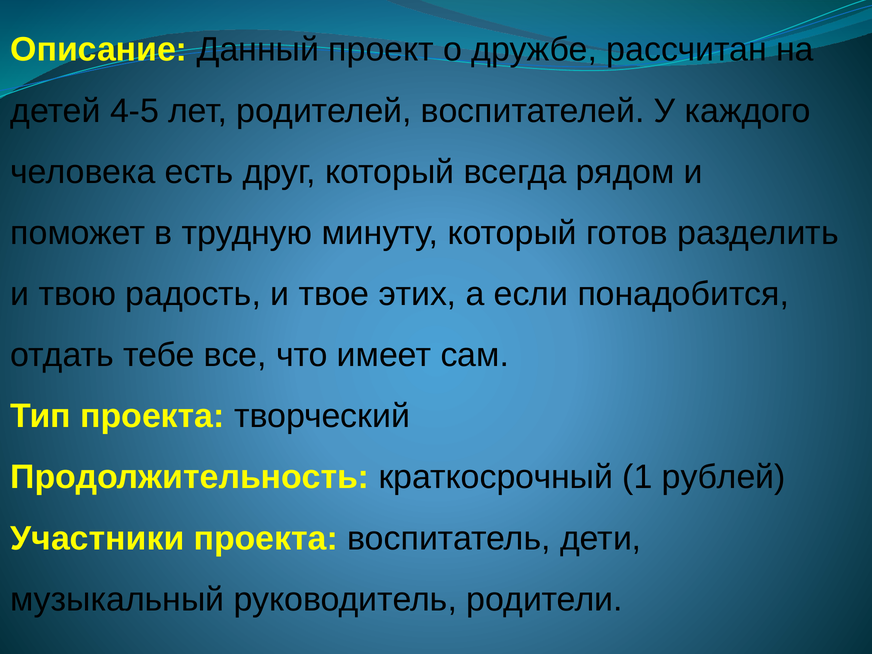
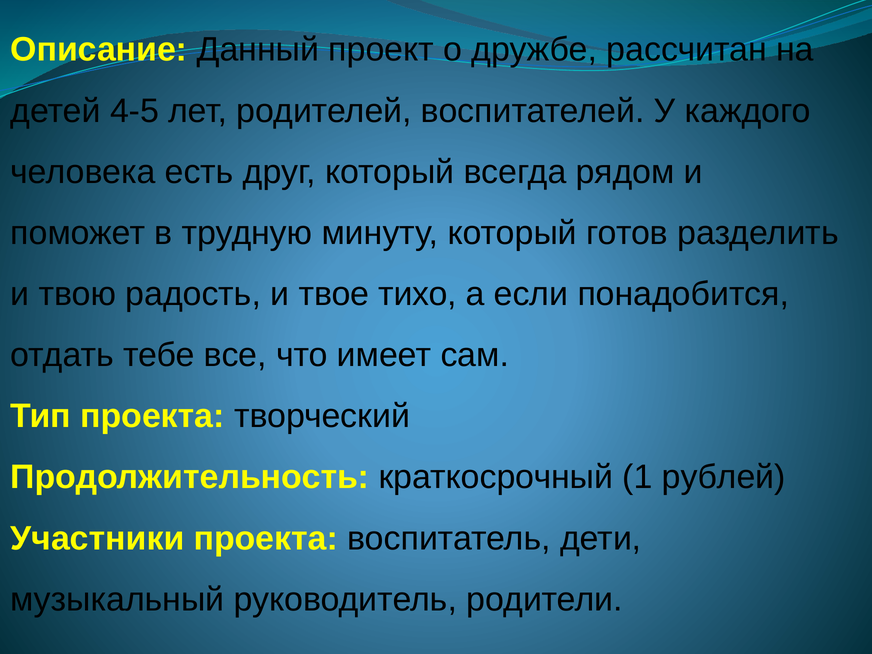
этих: этих -> тихо
